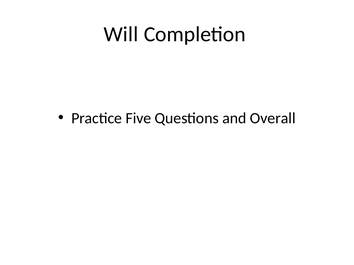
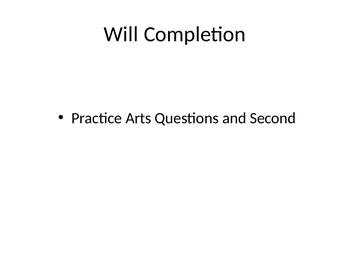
Five: Five -> Arts
Overall: Overall -> Second
